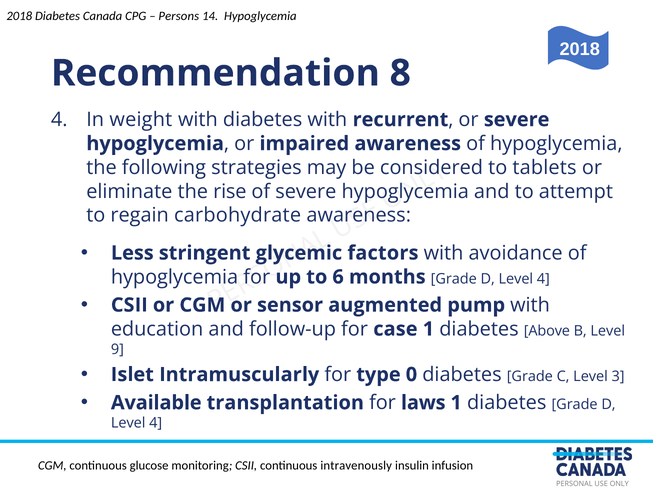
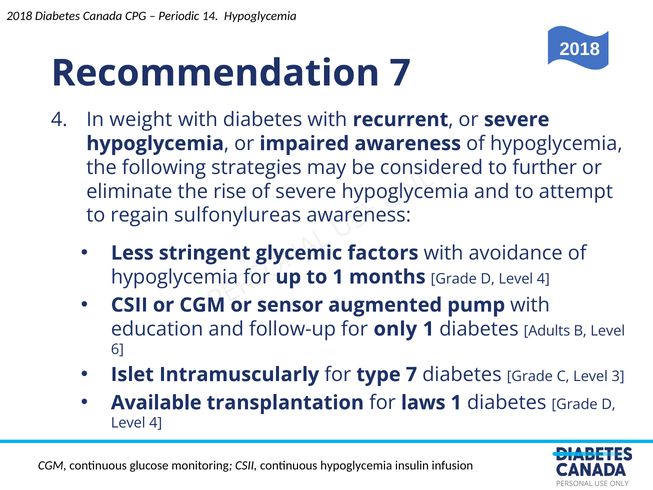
Persons: Persons -> Periodic
Recommendation 8: 8 -> 7
tablets: tablets -> further
carbohydrate: carbohydrate -> sulfonylureas
to 6: 6 -> 1
for case: case -> only
Above: Above -> Adults
9: 9 -> 6
type 0: 0 -> 7
continuous intravenously: intravenously -> hypoglycemia
